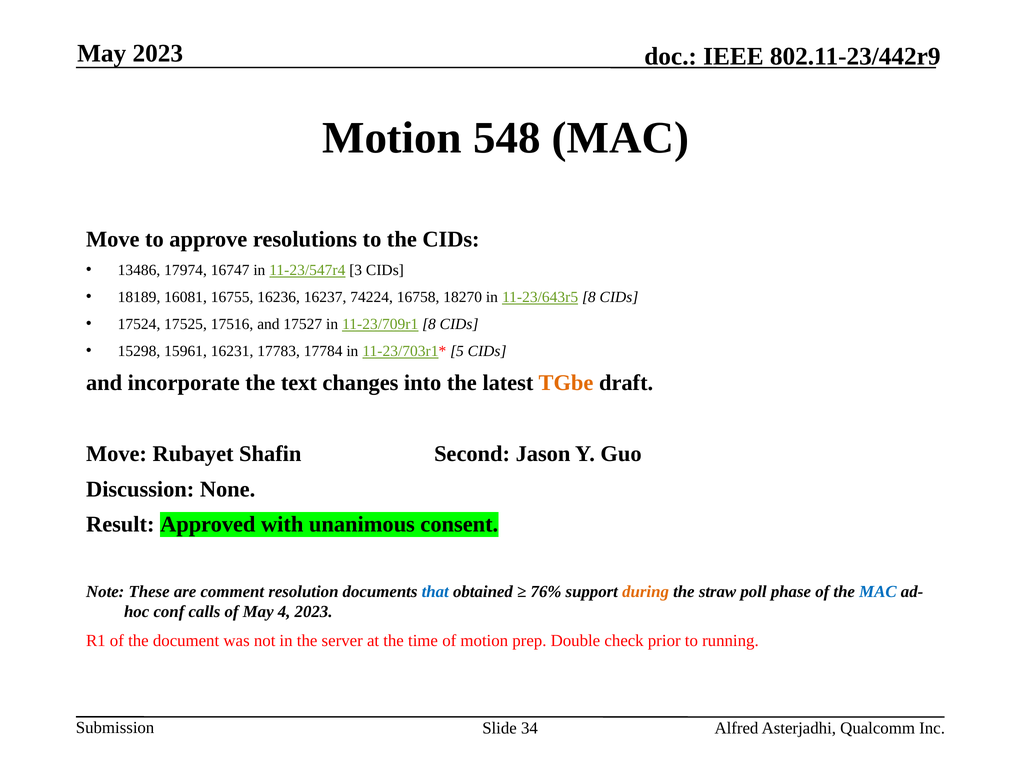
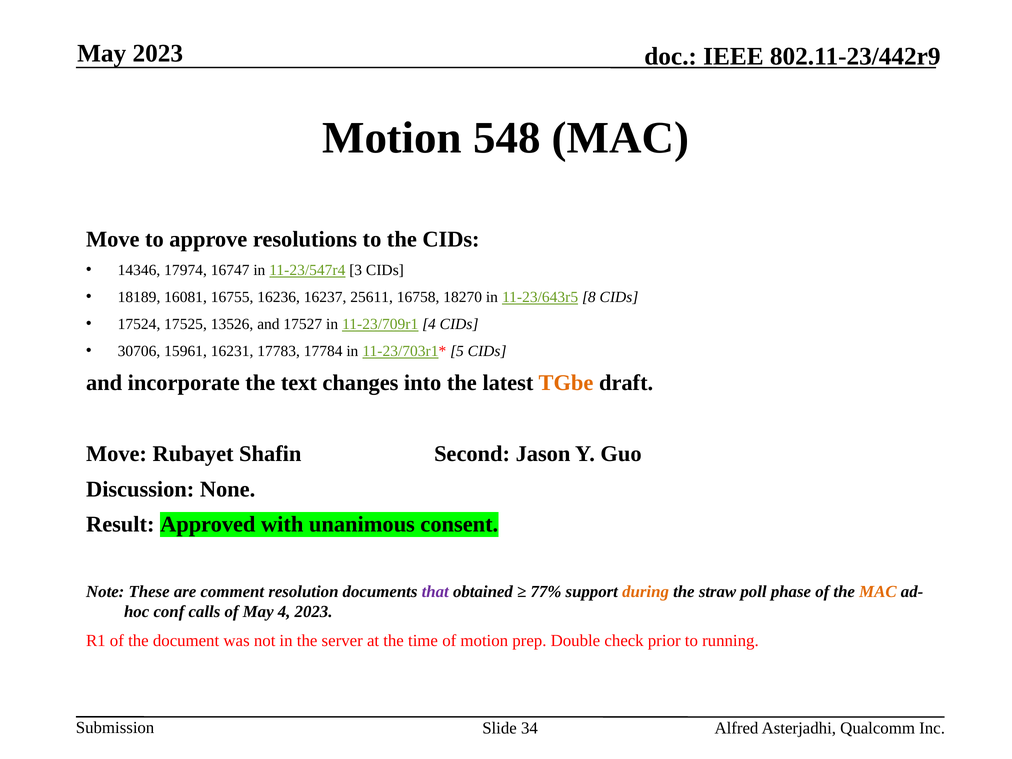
13486: 13486 -> 14346
74224: 74224 -> 25611
17516: 17516 -> 13526
11-23/709r1 8: 8 -> 4
15298: 15298 -> 30706
that colour: blue -> purple
76%: 76% -> 77%
MAC at (878, 592) colour: blue -> orange
